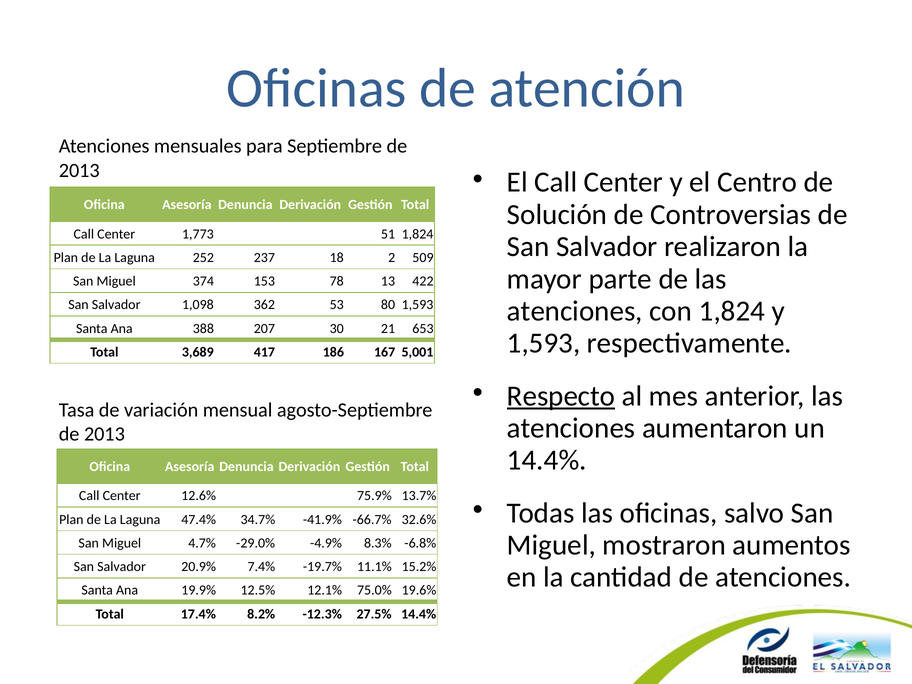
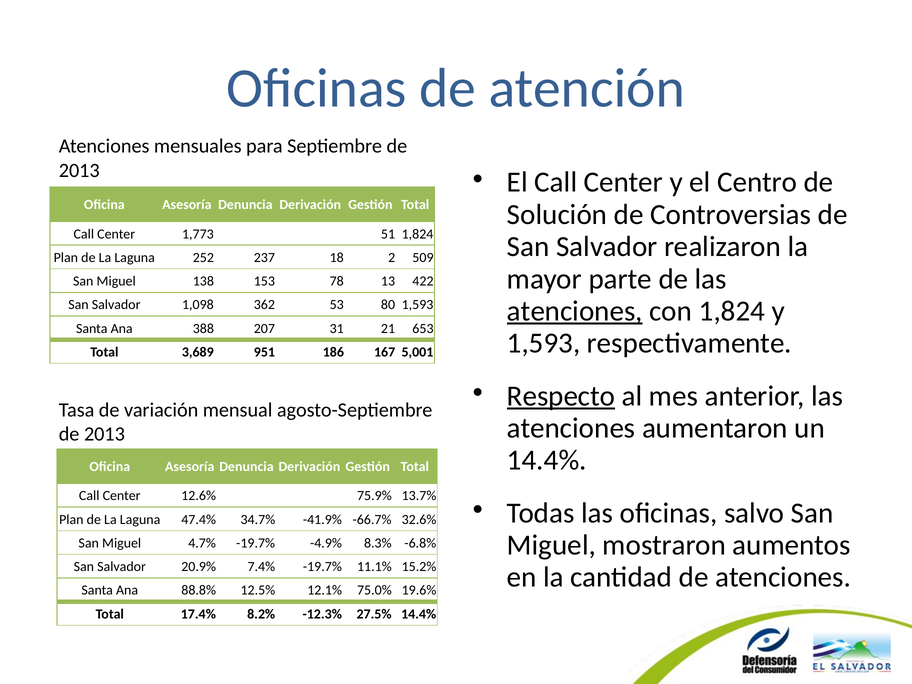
374: 374 -> 138
atenciones at (575, 311) underline: none -> present
30: 30 -> 31
417: 417 -> 951
4.7% -29.0%: -29.0% -> -19.7%
19.9%: 19.9% -> 88.8%
